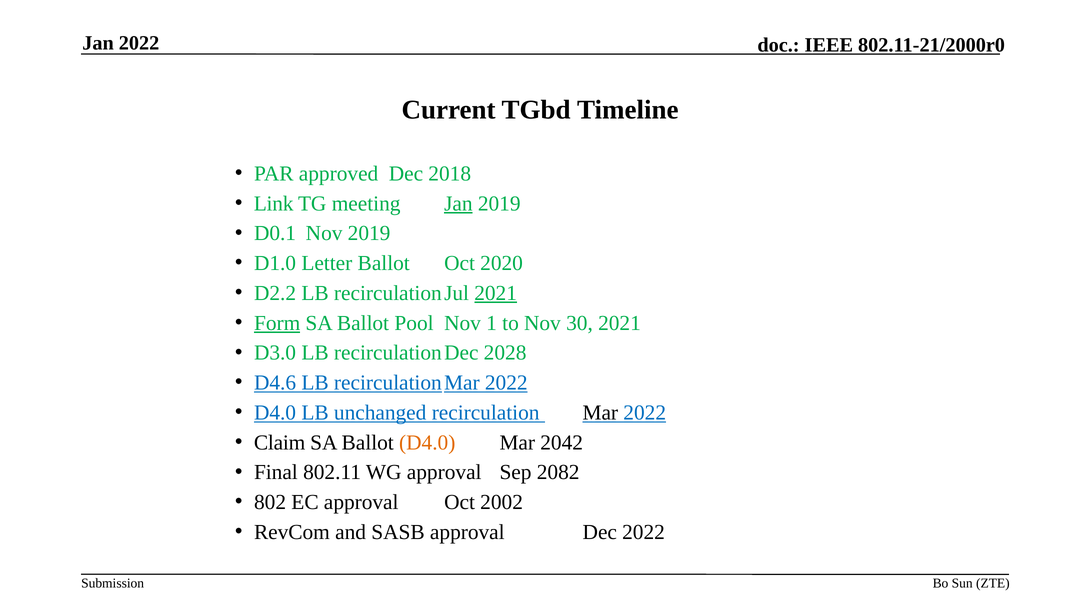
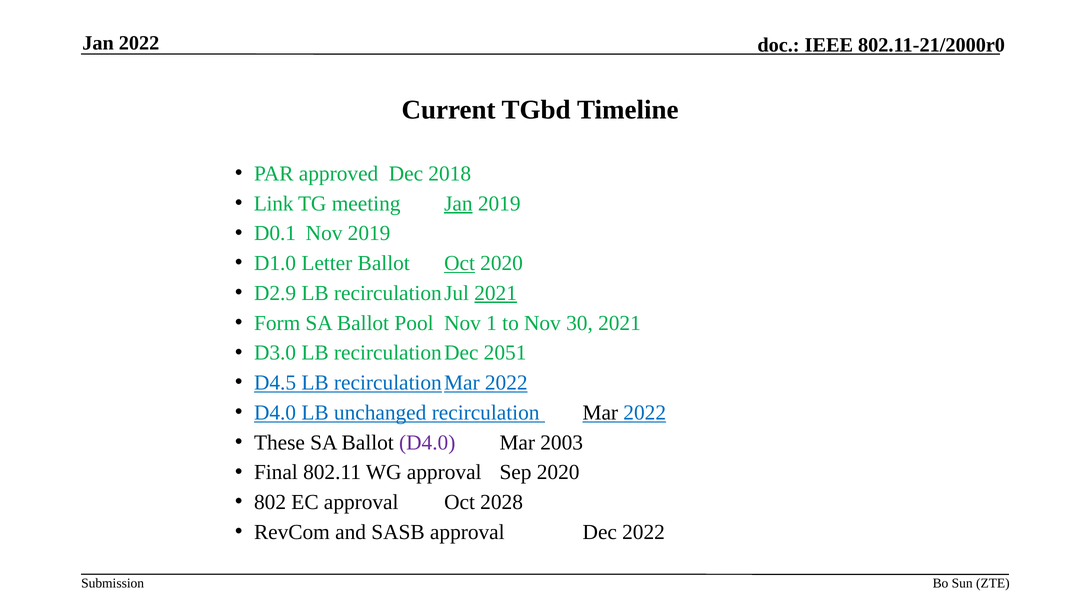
Oct at (460, 263) underline: none -> present
D2.2: D2.2 -> D2.9
Form underline: present -> none
2028: 2028 -> 2051
D4.6: D4.6 -> D4.5
Claim: Claim -> These
D4.0 at (427, 443) colour: orange -> purple
2042: 2042 -> 2003
Sep 2082: 2082 -> 2020
2002: 2002 -> 2028
